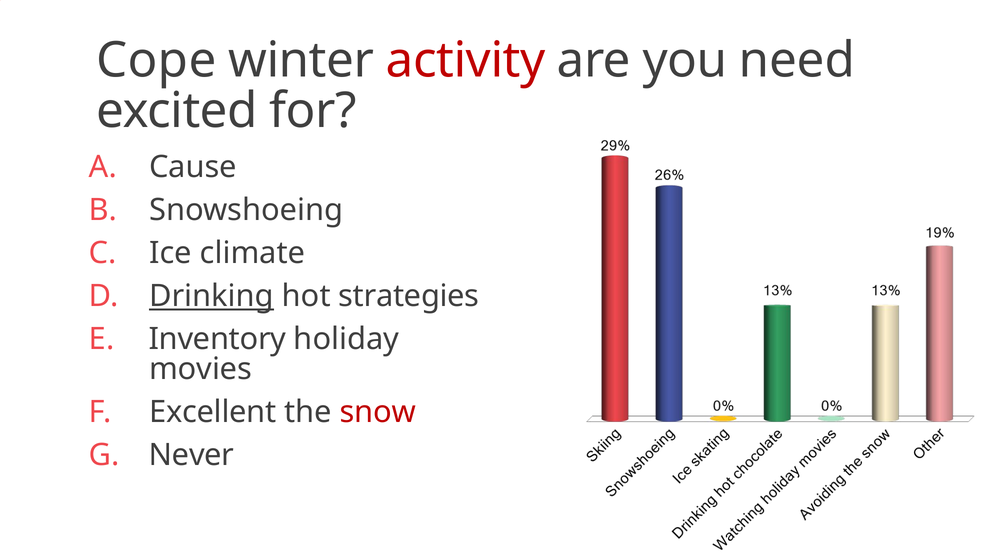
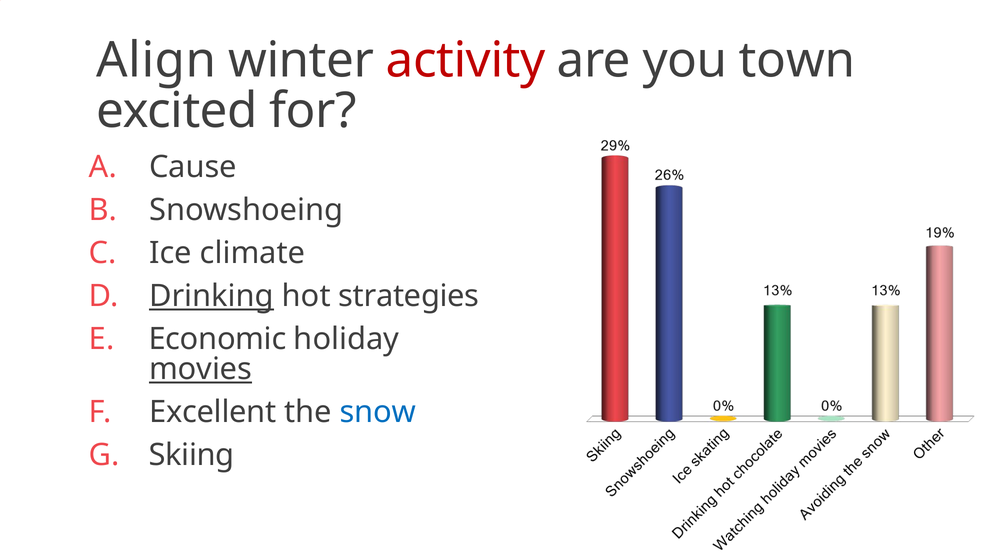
Cope: Cope -> Align
need: need -> town
Inventory: Inventory -> Economic
movies underline: none -> present
snow colour: red -> blue
Never: Never -> Skiing
